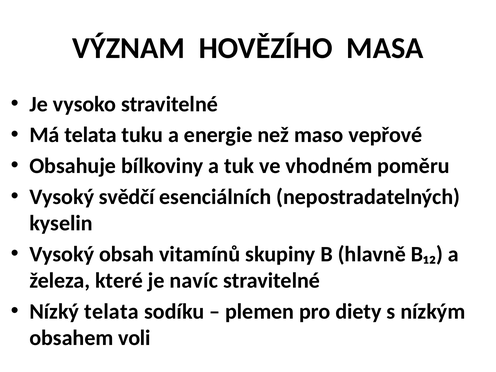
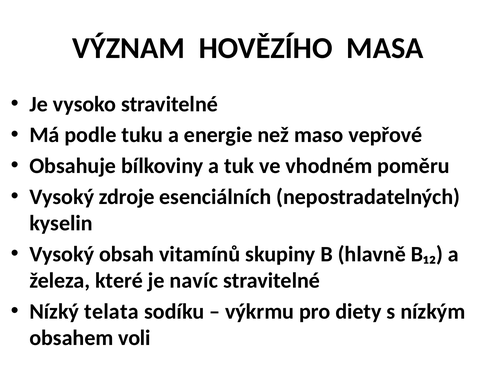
Má telata: telata -> podle
svědčí: svědčí -> zdroje
plemen: plemen -> výkrmu
